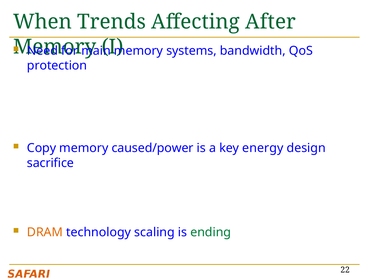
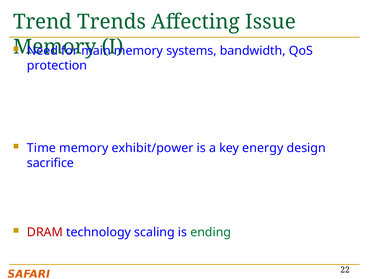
When: When -> Trend
After: After -> Issue
Copy: Copy -> Time
caused/power: caused/power -> exhibit/power
DRAM colour: orange -> red
